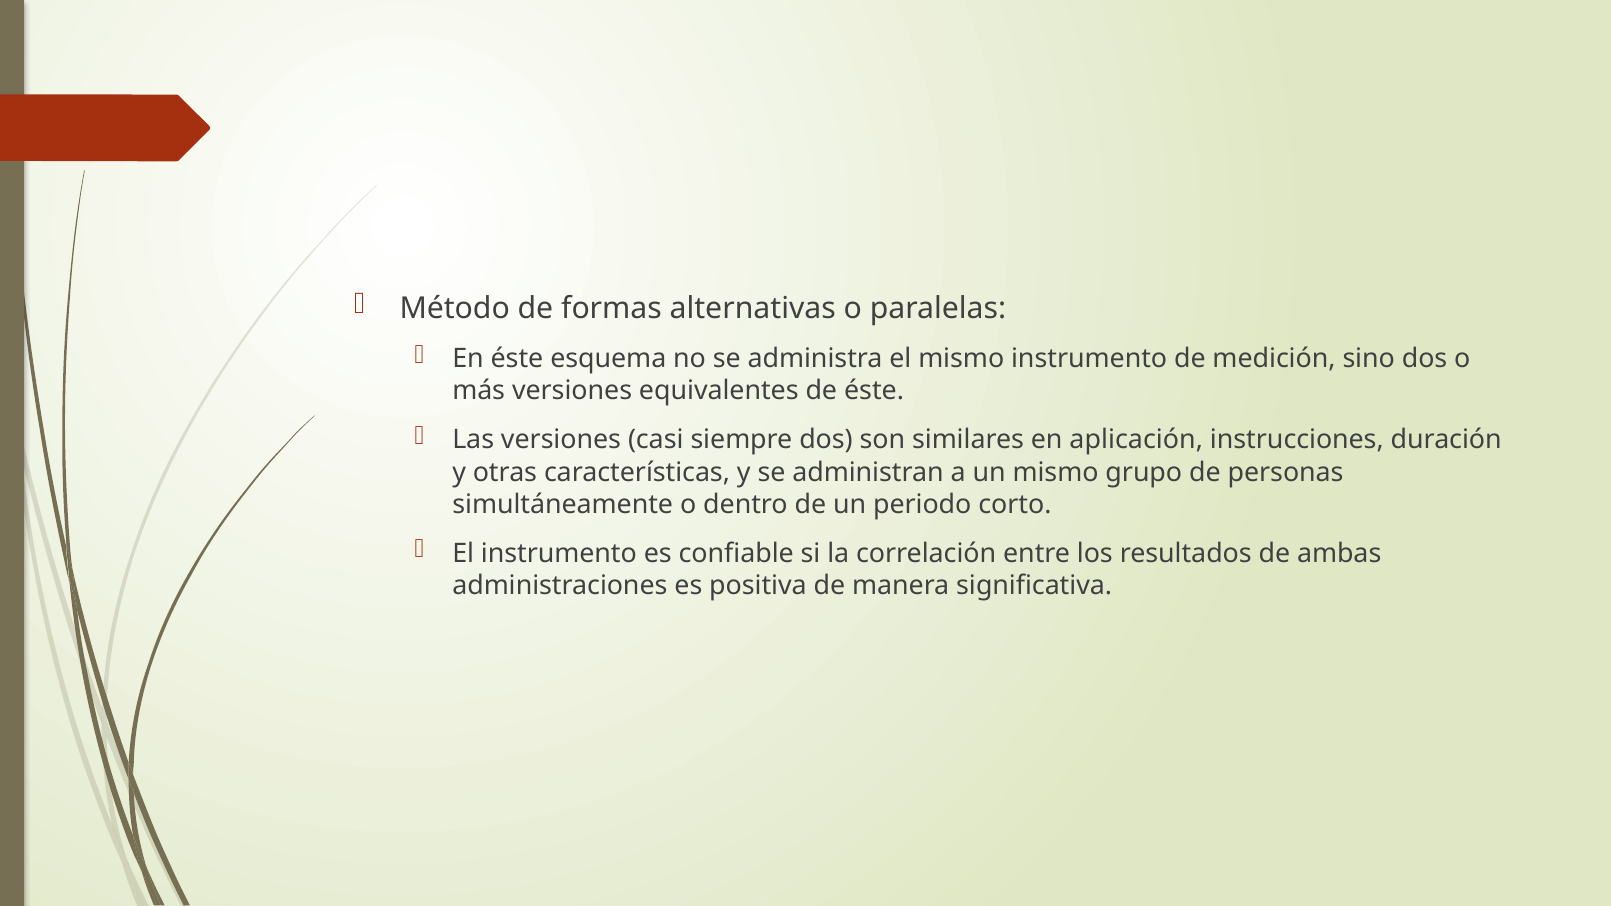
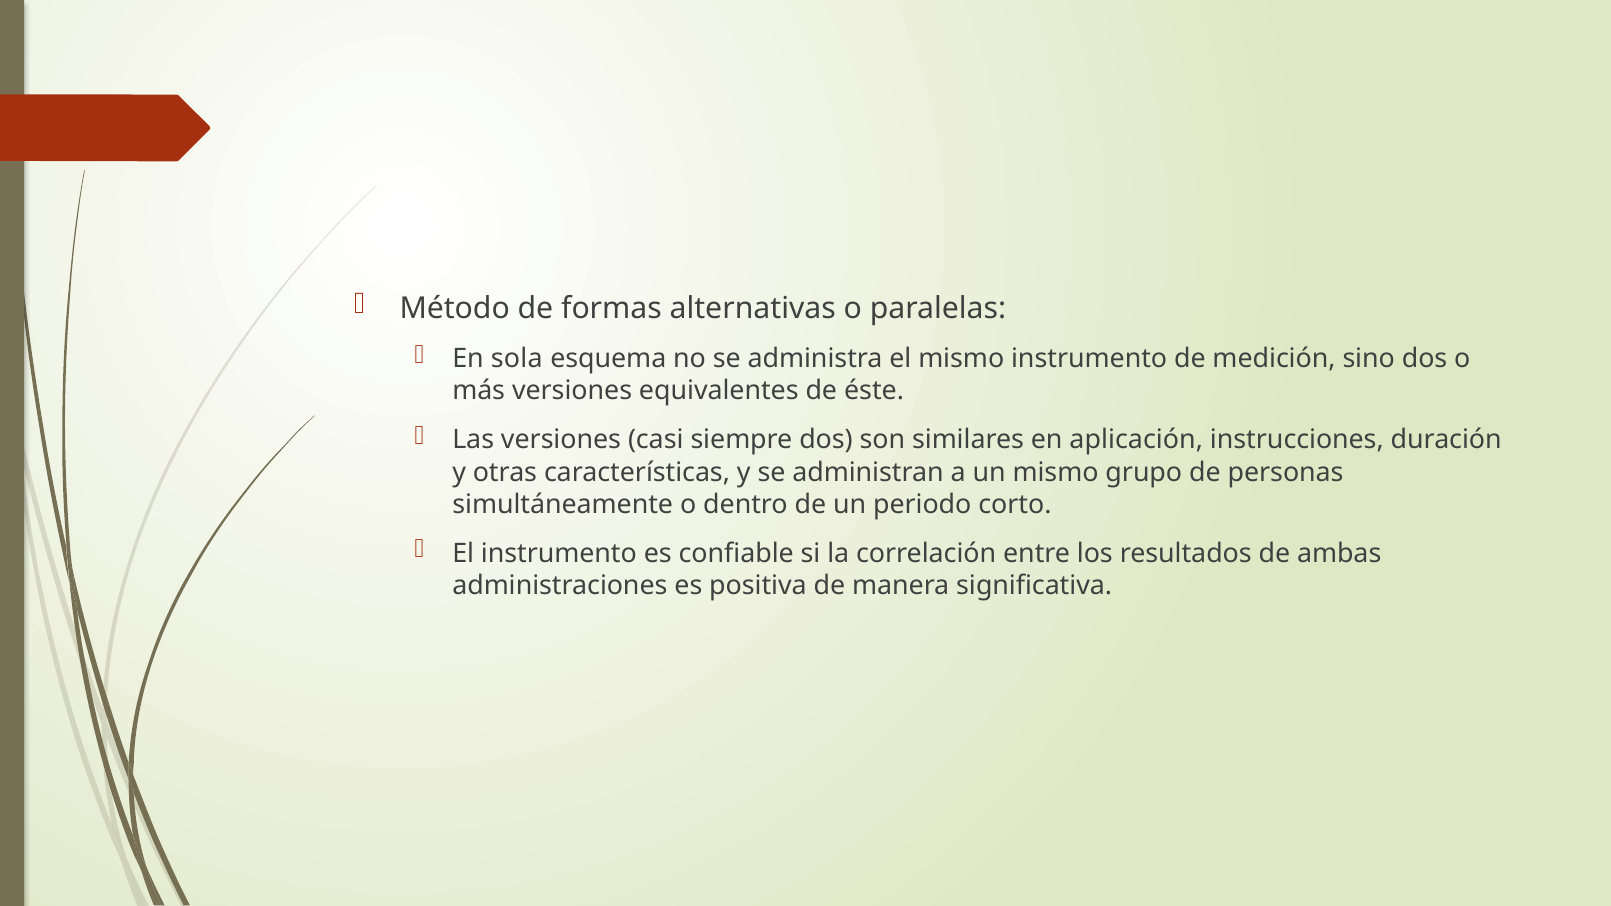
En éste: éste -> sola
